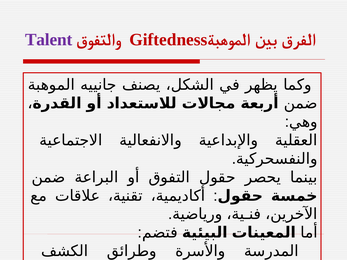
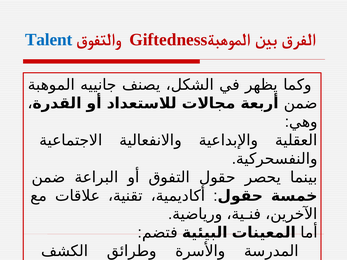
Talent colour: purple -> blue
